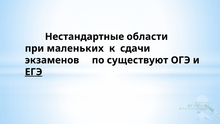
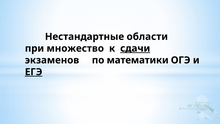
маленьких: маленьких -> множество
сдачи underline: none -> present
существуют: существуют -> математики
